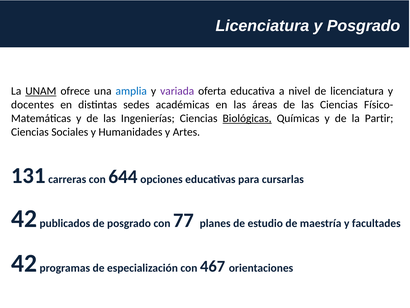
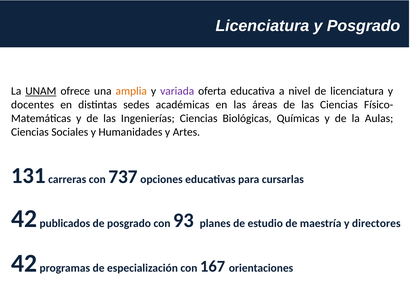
amplia colour: blue -> orange
Biológicas underline: present -> none
Partir: Partir -> Aulas
644: 644 -> 737
77: 77 -> 93
facultades: facultades -> directores
467: 467 -> 167
